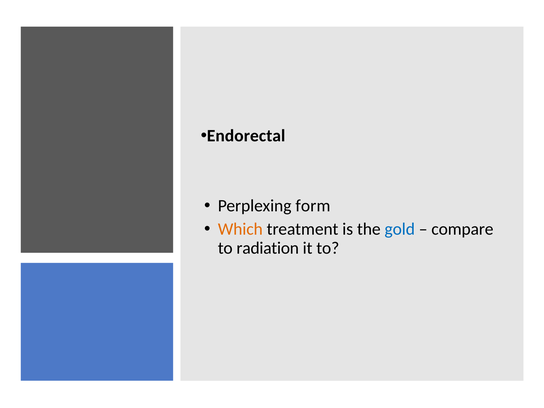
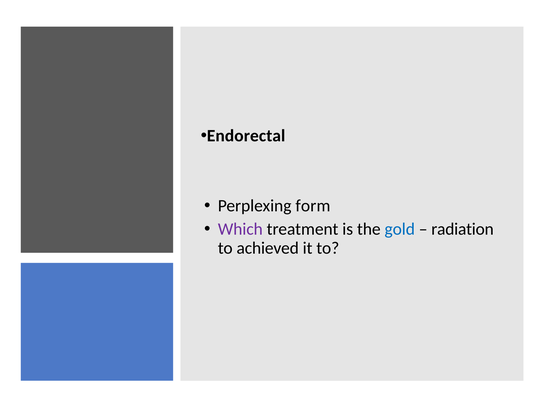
Which colour: orange -> purple
compare: compare -> radiation
radiation: radiation -> achieved
